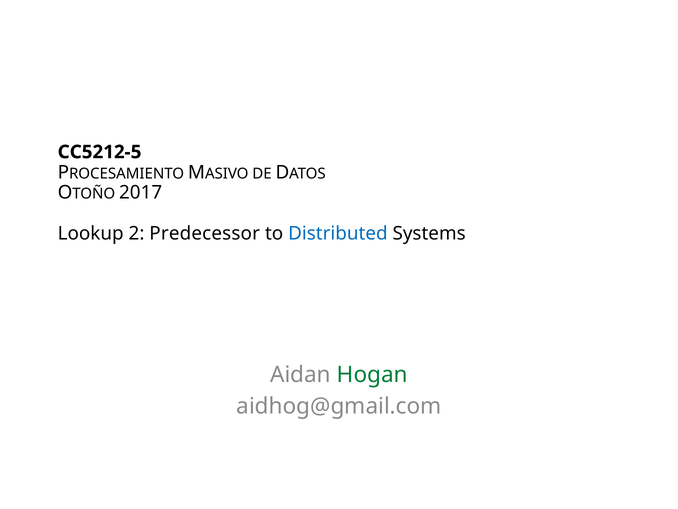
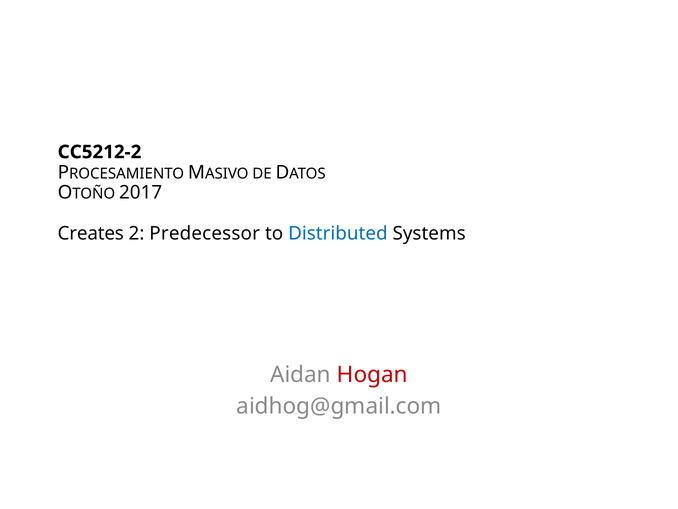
CC5212-5: CC5212-5 -> CC5212-2
Lookup: Lookup -> Creates
Hogan colour: green -> red
